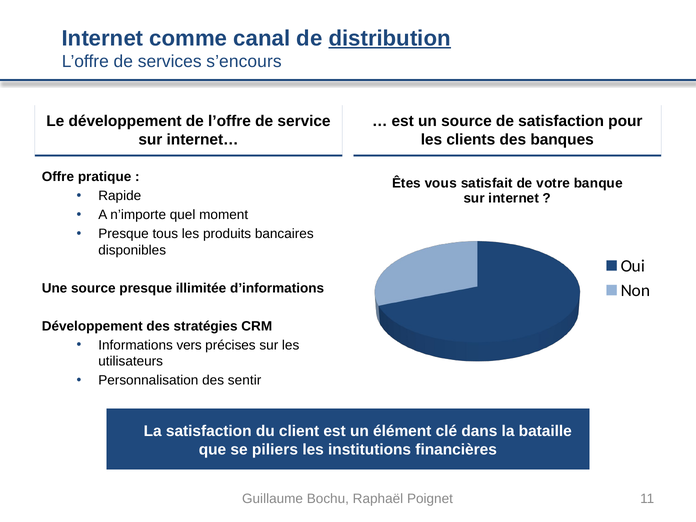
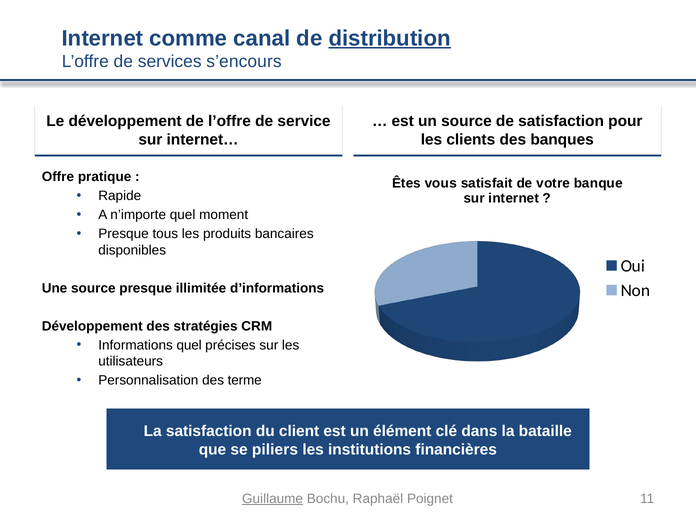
Informations vers: vers -> quel
sentir: sentir -> terme
Guillaume underline: none -> present
